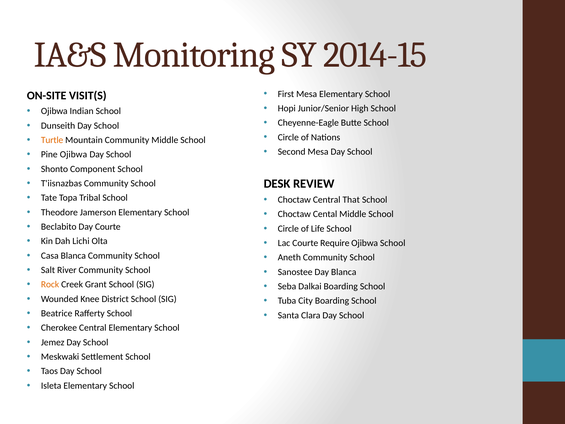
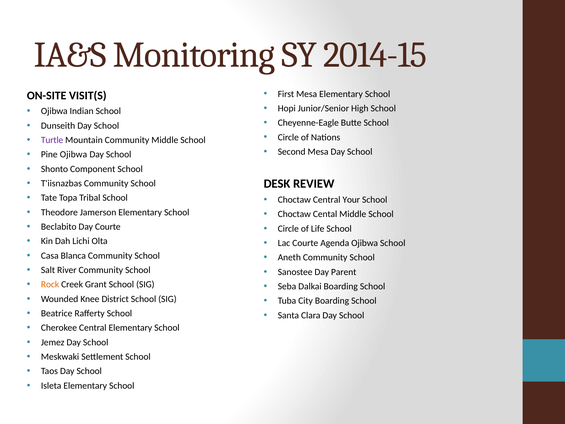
Turtle colour: orange -> purple
That: That -> Your
Require: Require -> Agenda
Day Blanca: Blanca -> Parent
